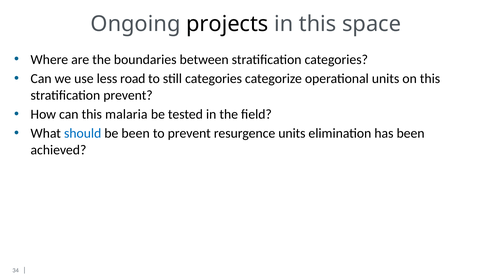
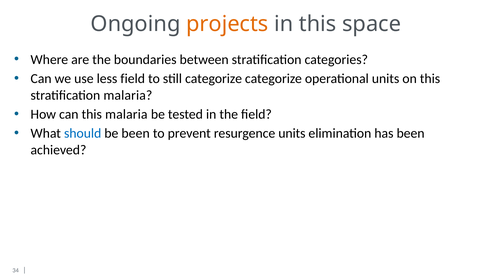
projects colour: black -> orange
less road: road -> field
still categories: categories -> categorize
stratification prevent: prevent -> malaria
